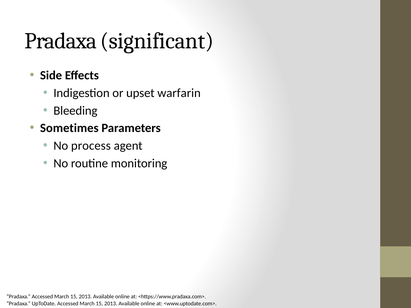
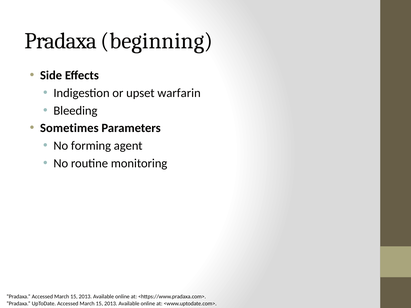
significant: significant -> beginning
process: process -> forming
